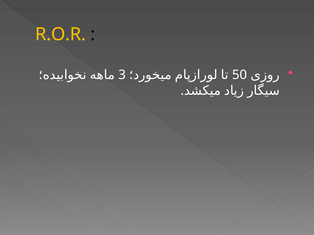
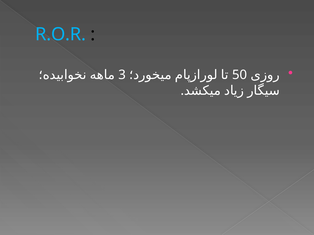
R.O.R colour: yellow -> light blue
